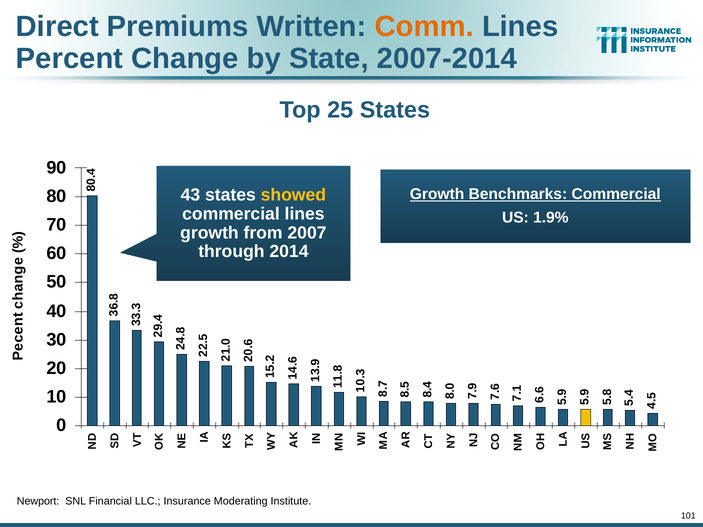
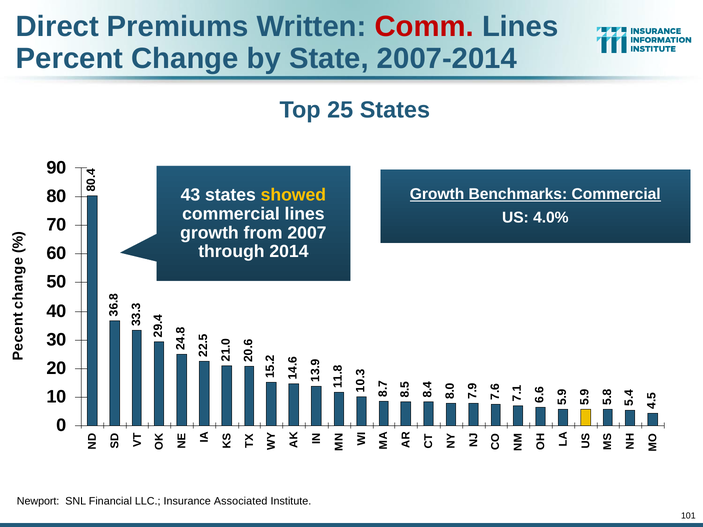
Comm colour: orange -> red
1.9%: 1.9% -> 4.0%
Moderating: Moderating -> Associated
